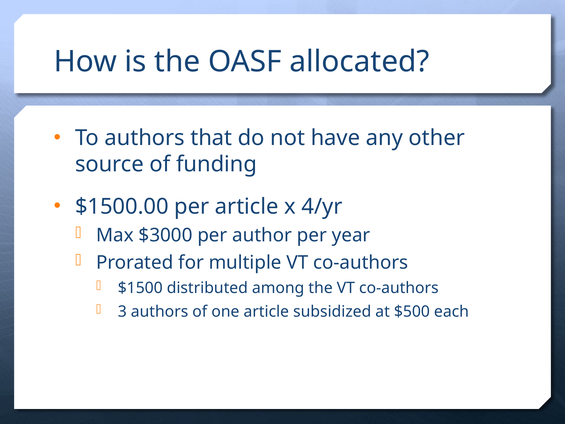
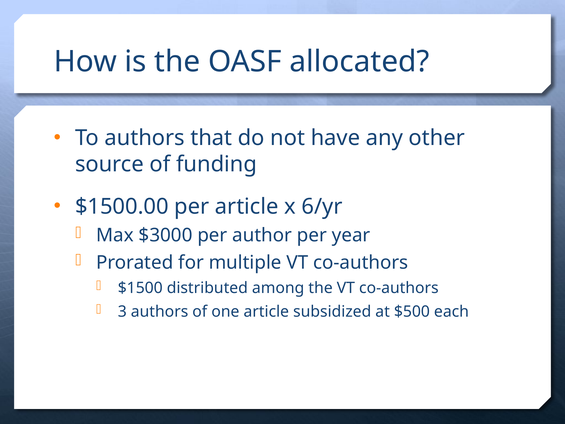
4/yr: 4/yr -> 6/yr
